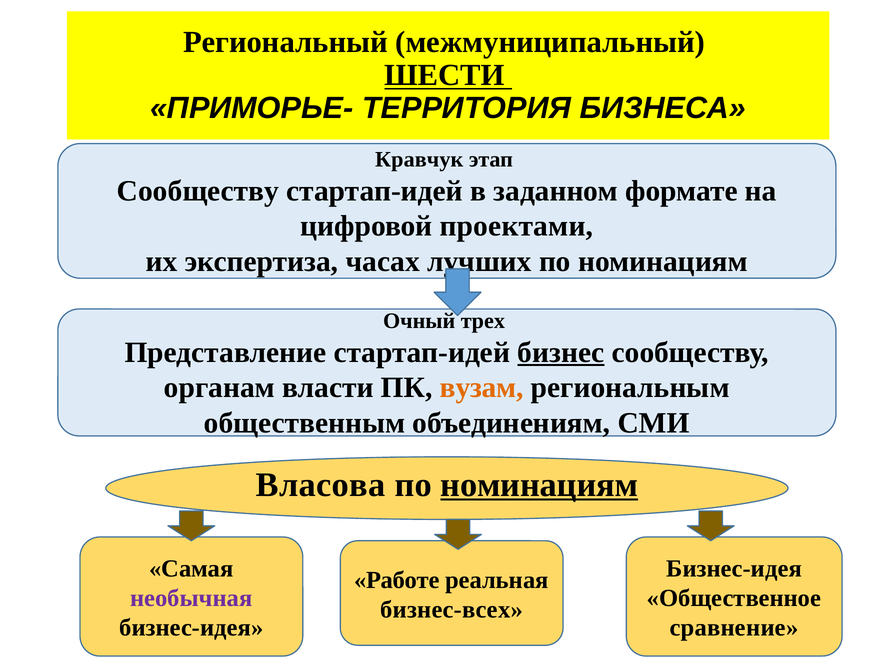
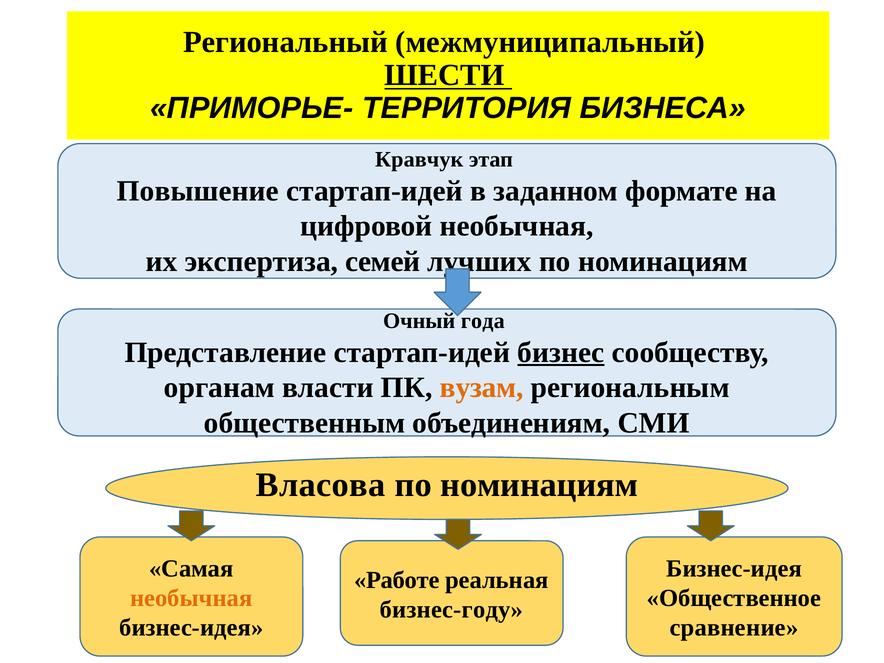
Сообществу at (198, 191): Сообществу -> Повышение
цифровой проектами: проектами -> необычная
часах: часах -> семей
трех: трех -> года
номинациям at (539, 485) underline: present -> none
необычная at (191, 598) colour: purple -> orange
бизнес-всех: бизнес-всех -> бизнес-году
